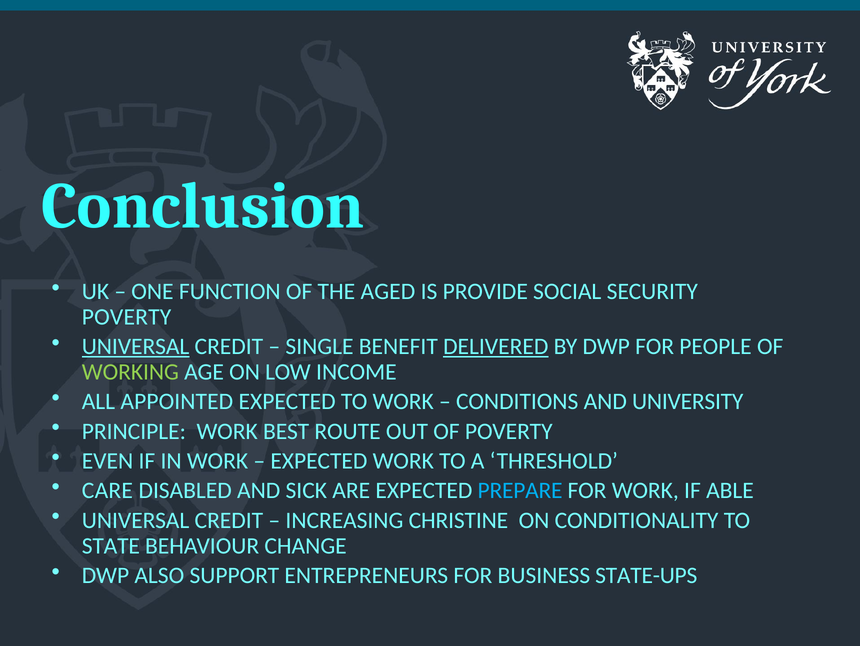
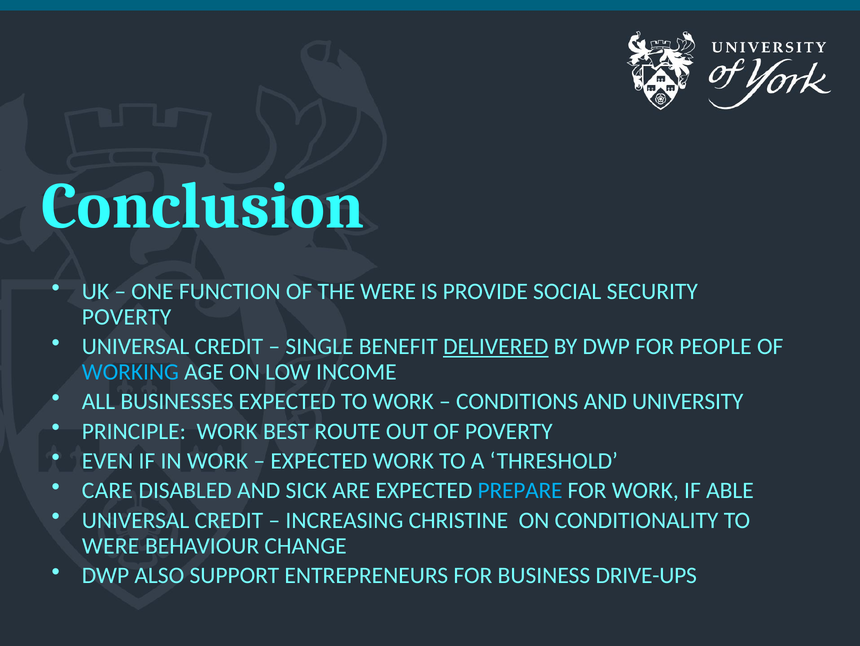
THE AGED: AGED -> WERE
UNIVERSAL at (136, 346) underline: present -> none
WORKING colour: light green -> light blue
APPOINTED: APPOINTED -> BUSINESSES
STATE at (111, 546): STATE -> WERE
STATE-UPS: STATE-UPS -> DRIVE-UPS
